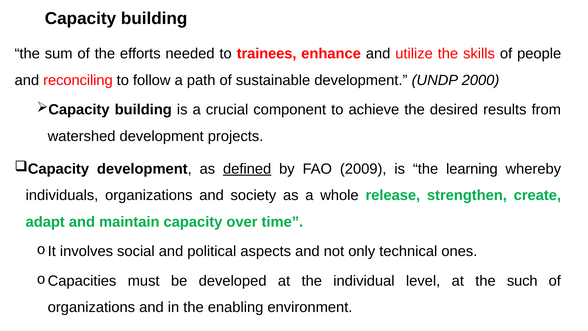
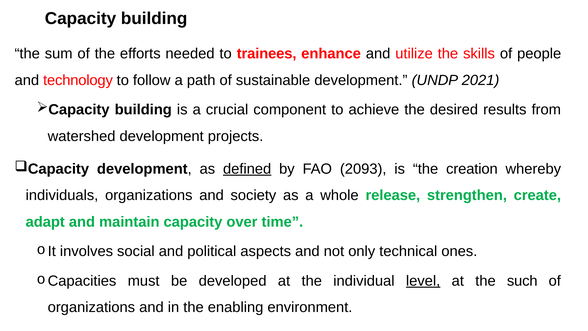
reconciling: reconciling -> technology
2000: 2000 -> 2021
2009: 2009 -> 2093
learning: learning -> creation
level underline: none -> present
